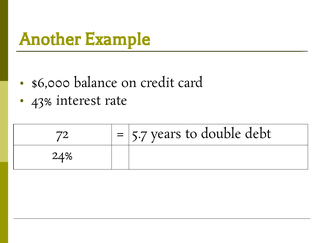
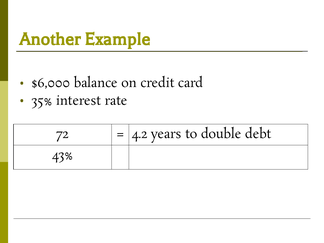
43%: 43% -> 35%
5.7: 5.7 -> 4.2
24%: 24% -> 43%
